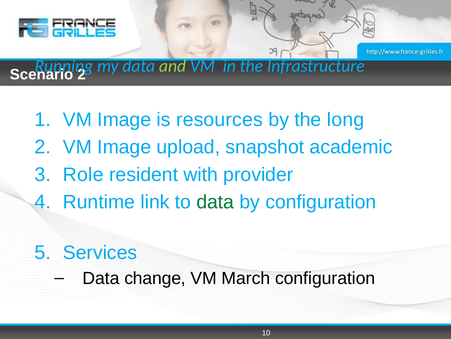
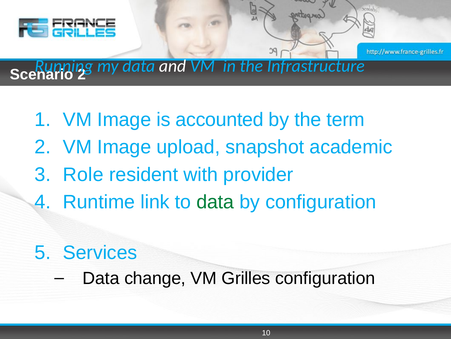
and colour: light green -> white
resources: resources -> accounted
long: long -> term
March: March -> Grilles
